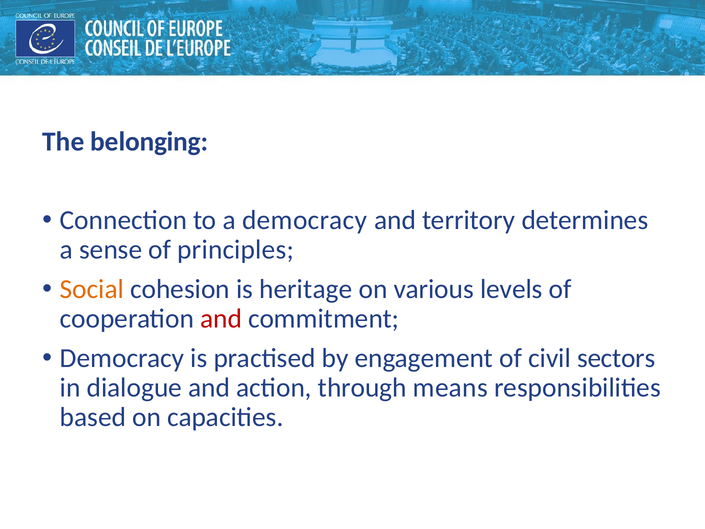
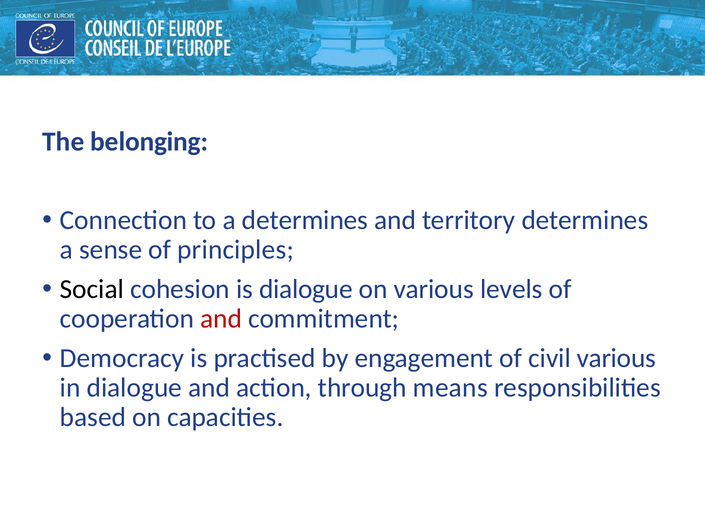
a democracy: democracy -> determines
Social colour: orange -> black
is heritage: heritage -> dialogue
civil sectors: sectors -> various
